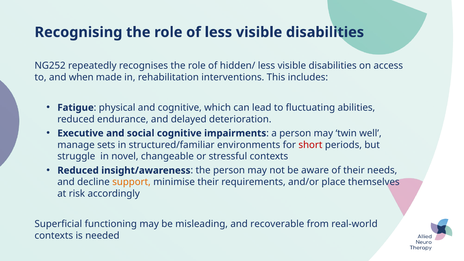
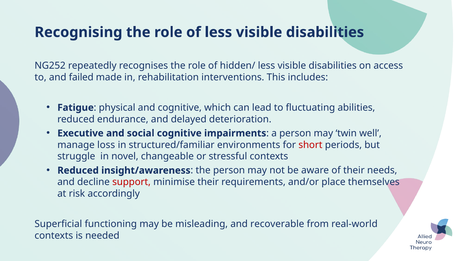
when: when -> failed
sets: sets -> loss
support colour: orange -> red
